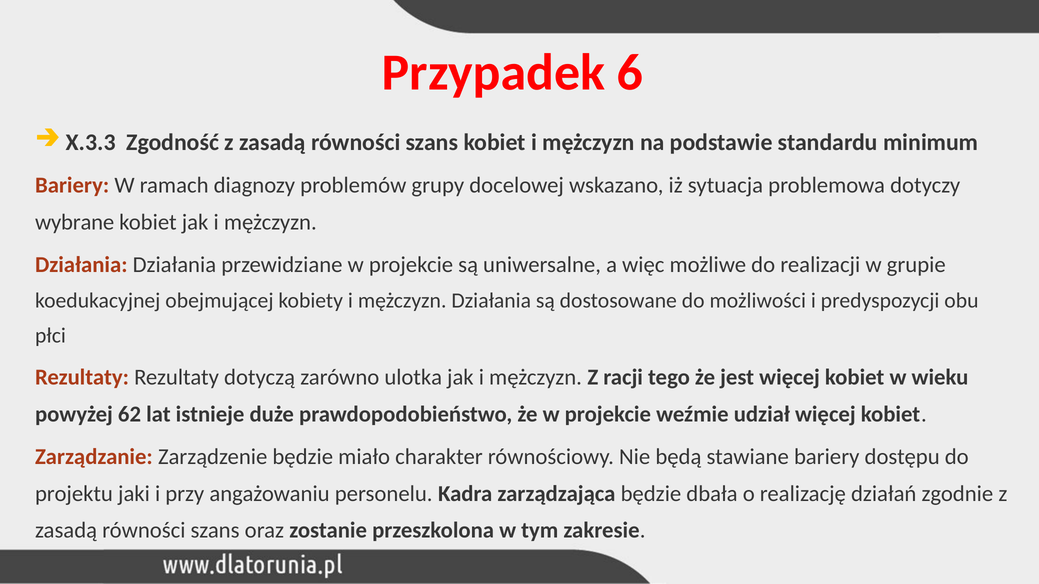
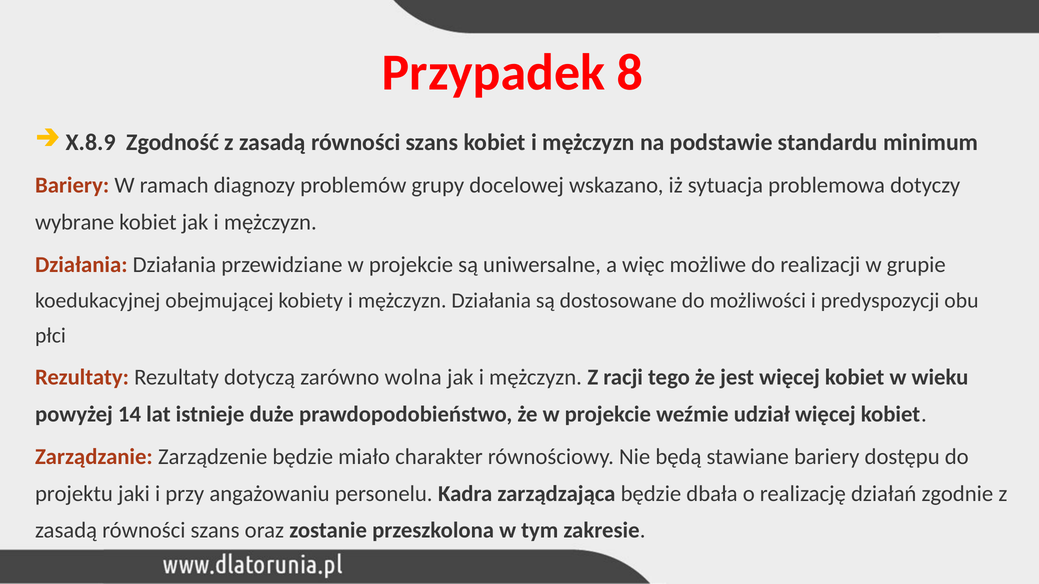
6: 6 -> 8
X.3.3: X.3.3 -> X.8.9
ulotka: ulotka -> wolna
62: 62 -> 14
